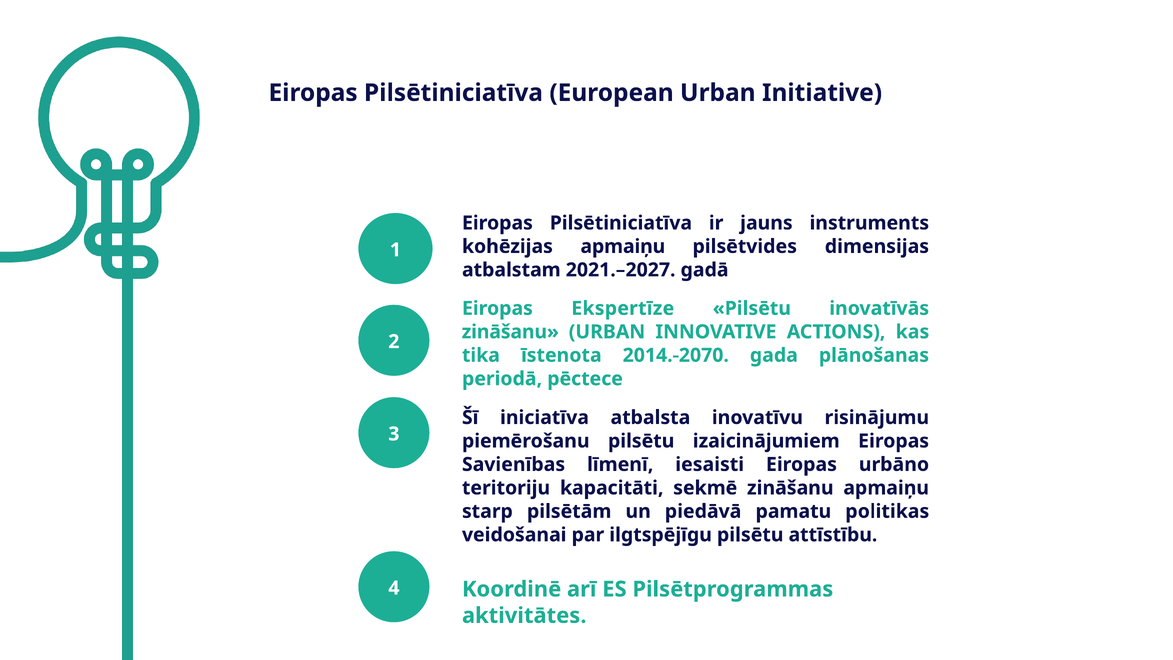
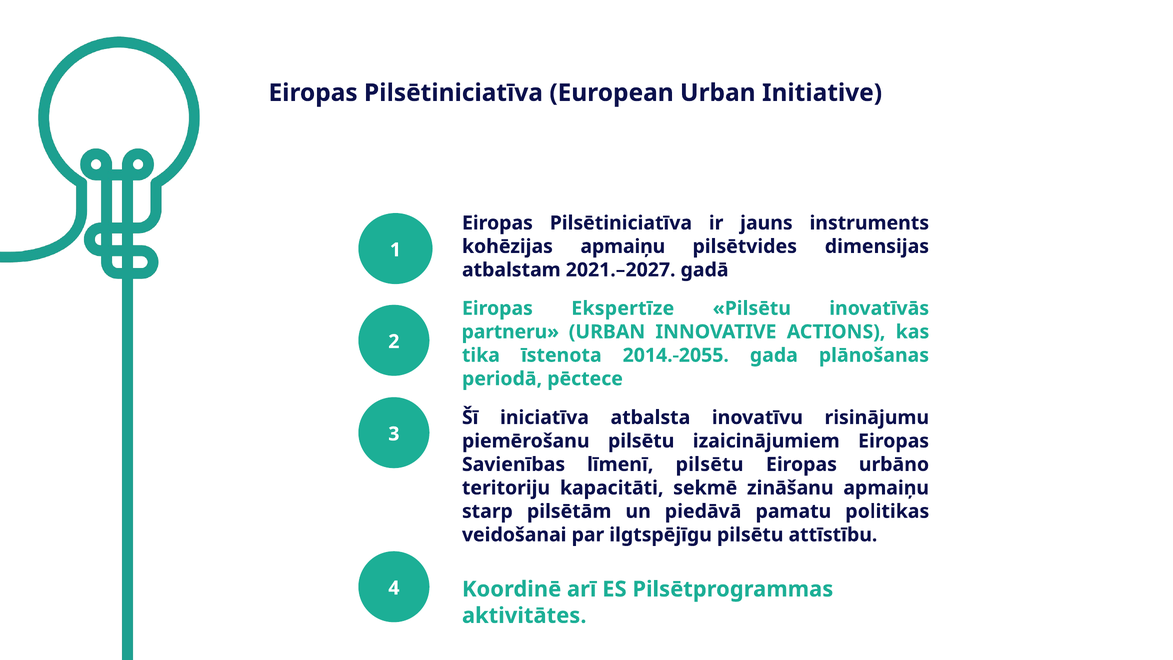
zināšanu at (510, 332): zināšanu -> partneru
2014.-2070: 2014.-2070 -> 2014.-2055
līmenī iesaisti: iesaisti -> pilsētu
